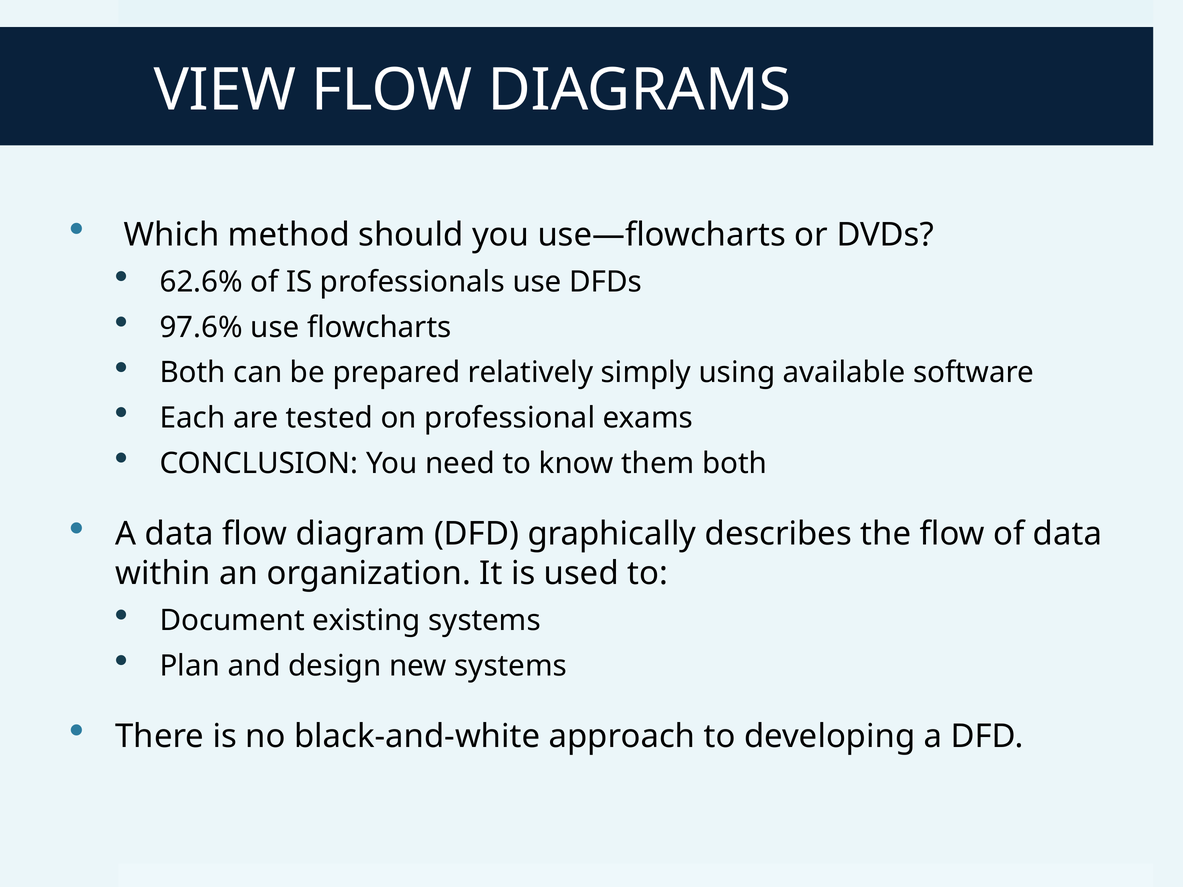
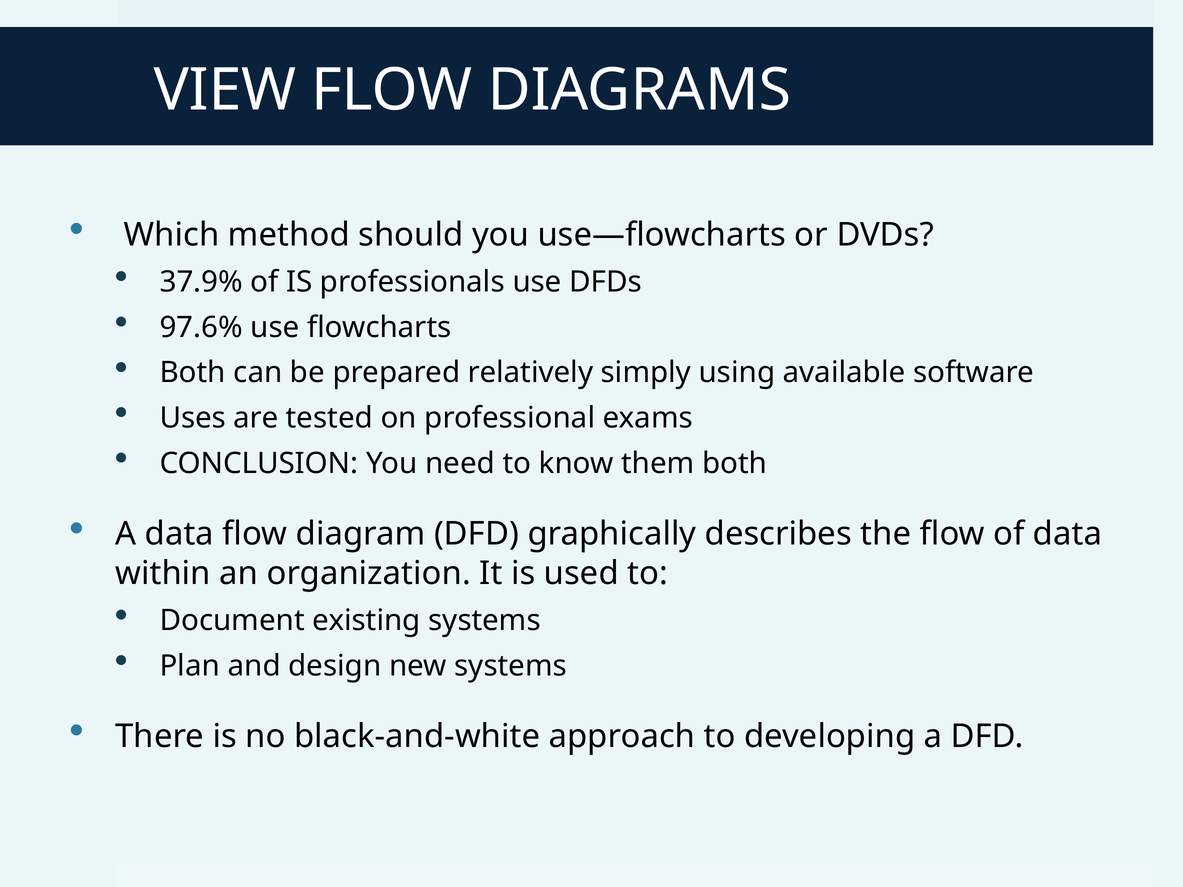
62.6%: 62.6% -> 37.9%
Each: Each -> Uses
